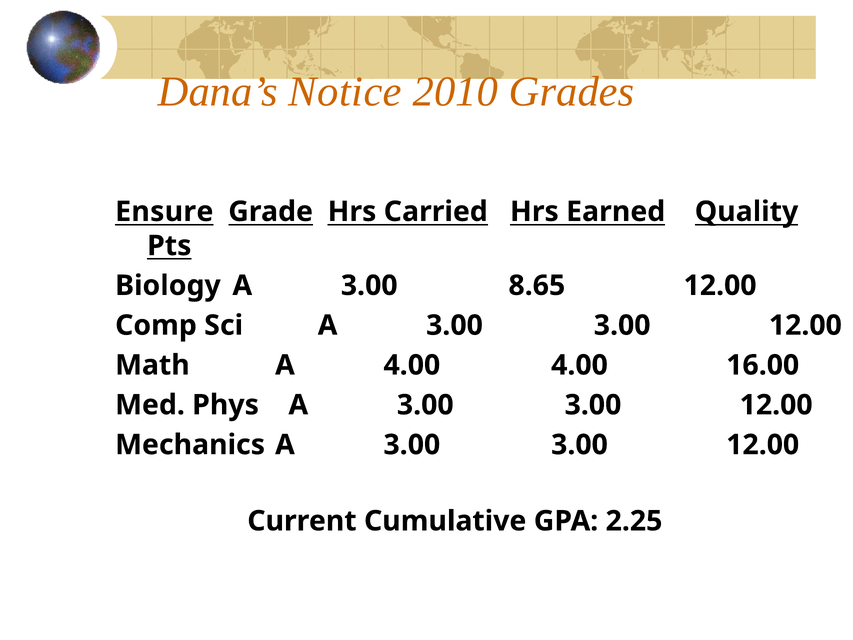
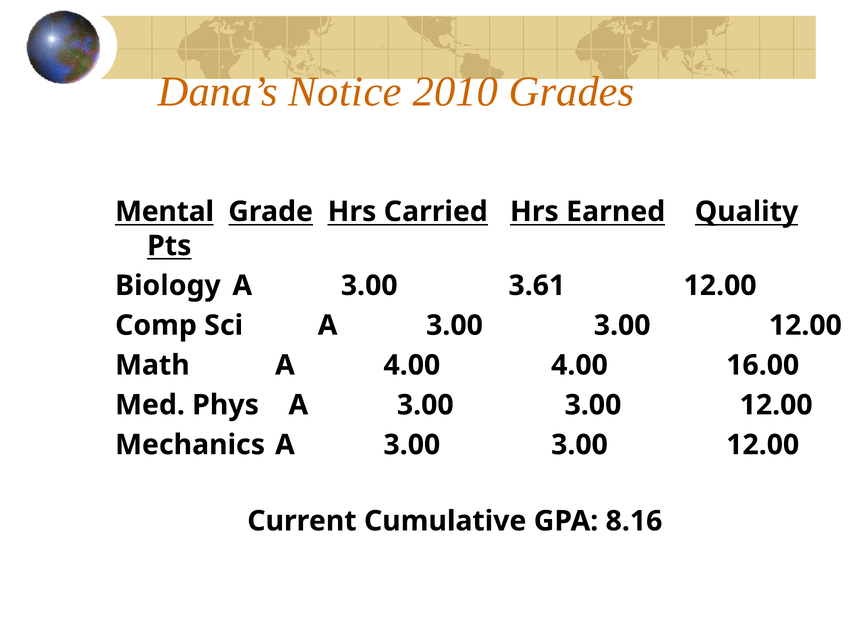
Ensure: Ensure -> Mental
8.65: 8.65 -> 3.61
2.25: 2.25 -> 8.16
